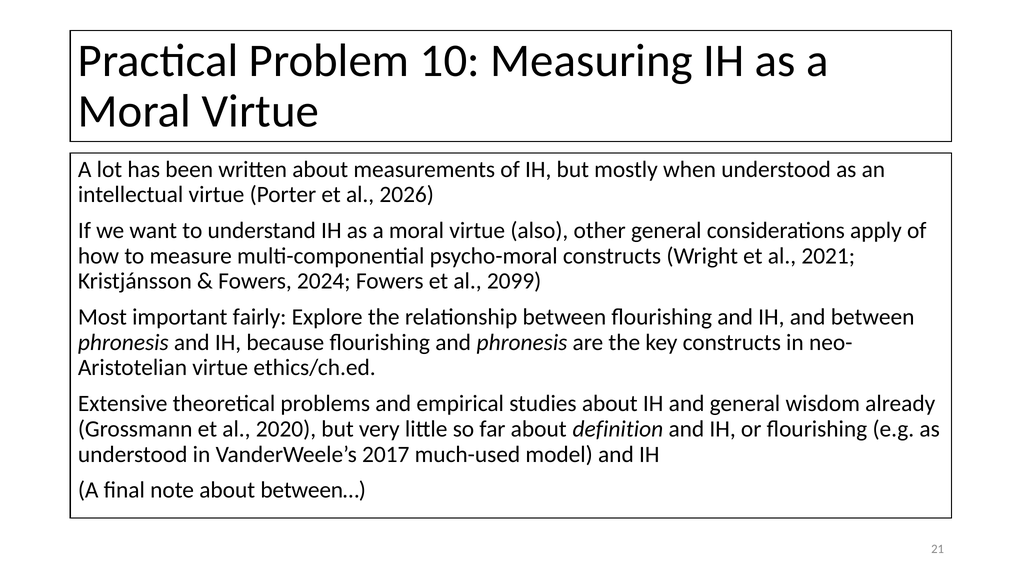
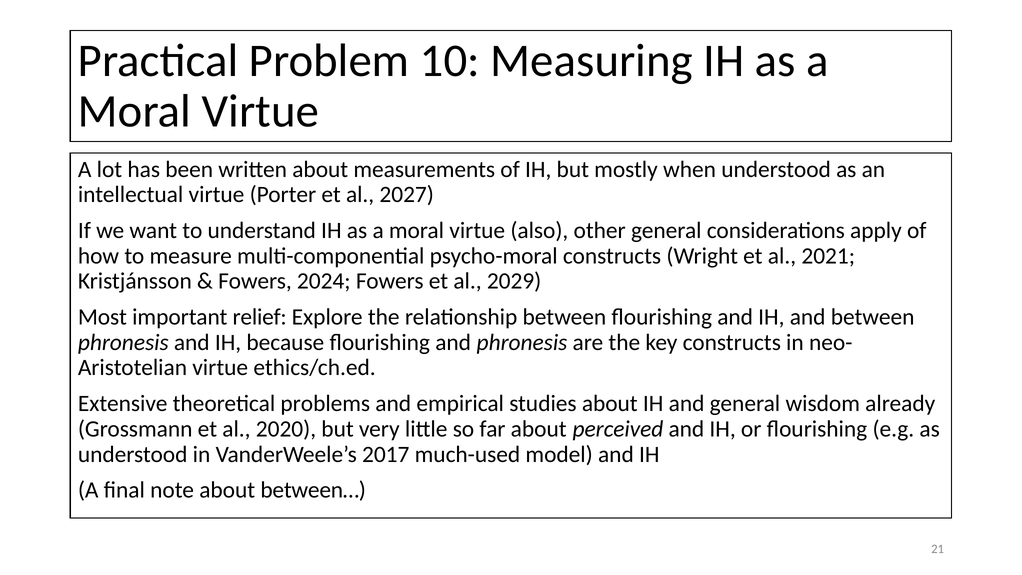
2026: 2026 -> 2027
2099: 2099 -> 2029
fairly: fairly -> relief
definition: definition -> perceived
